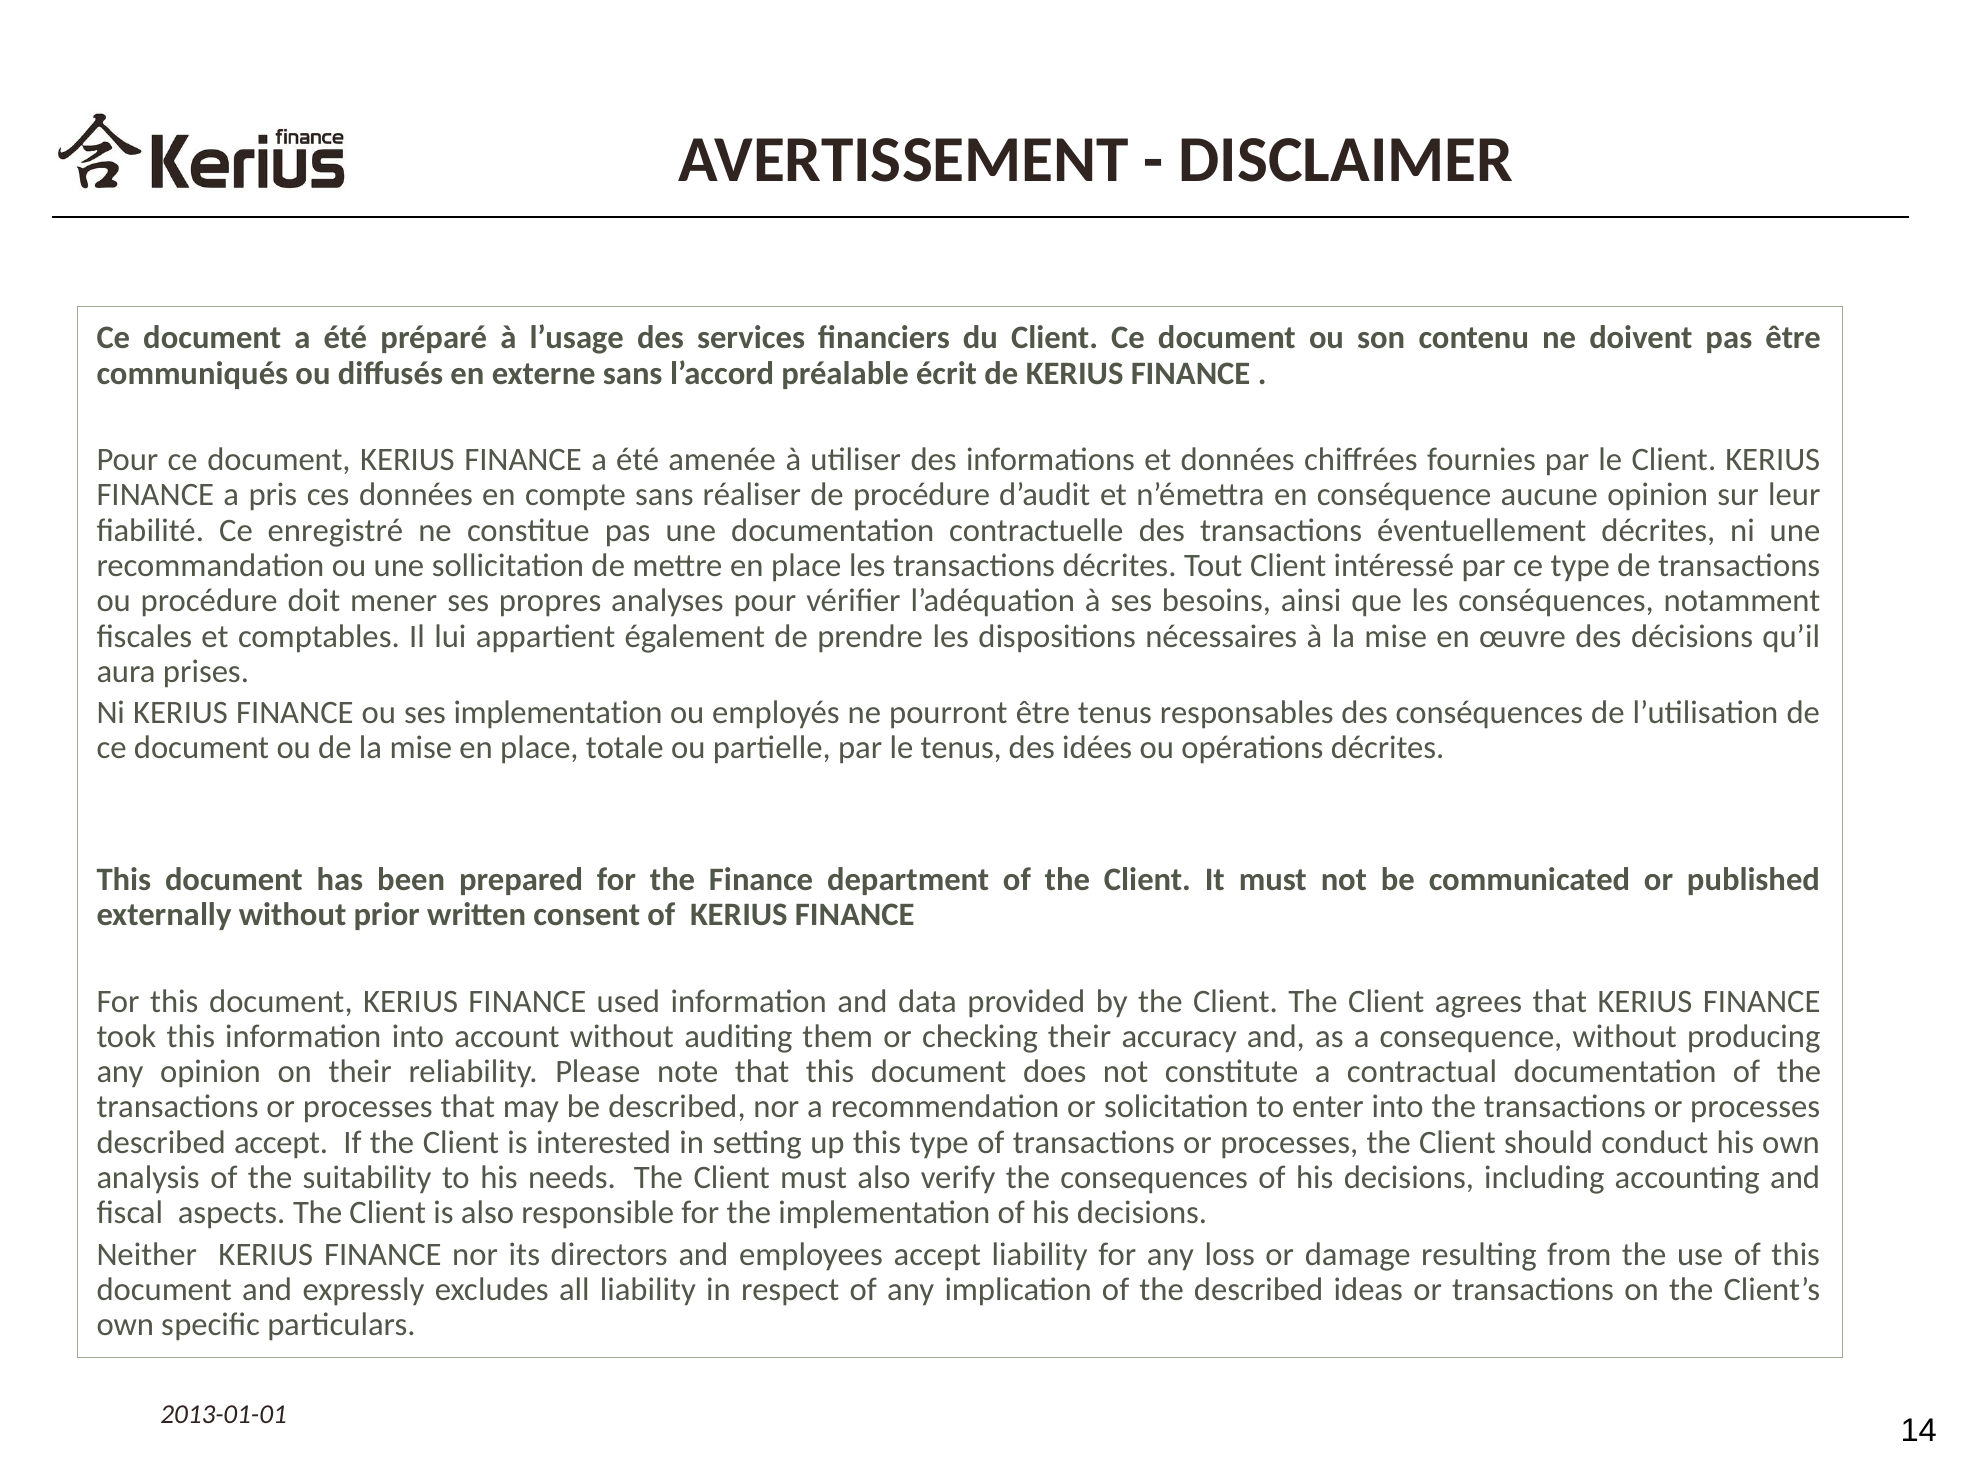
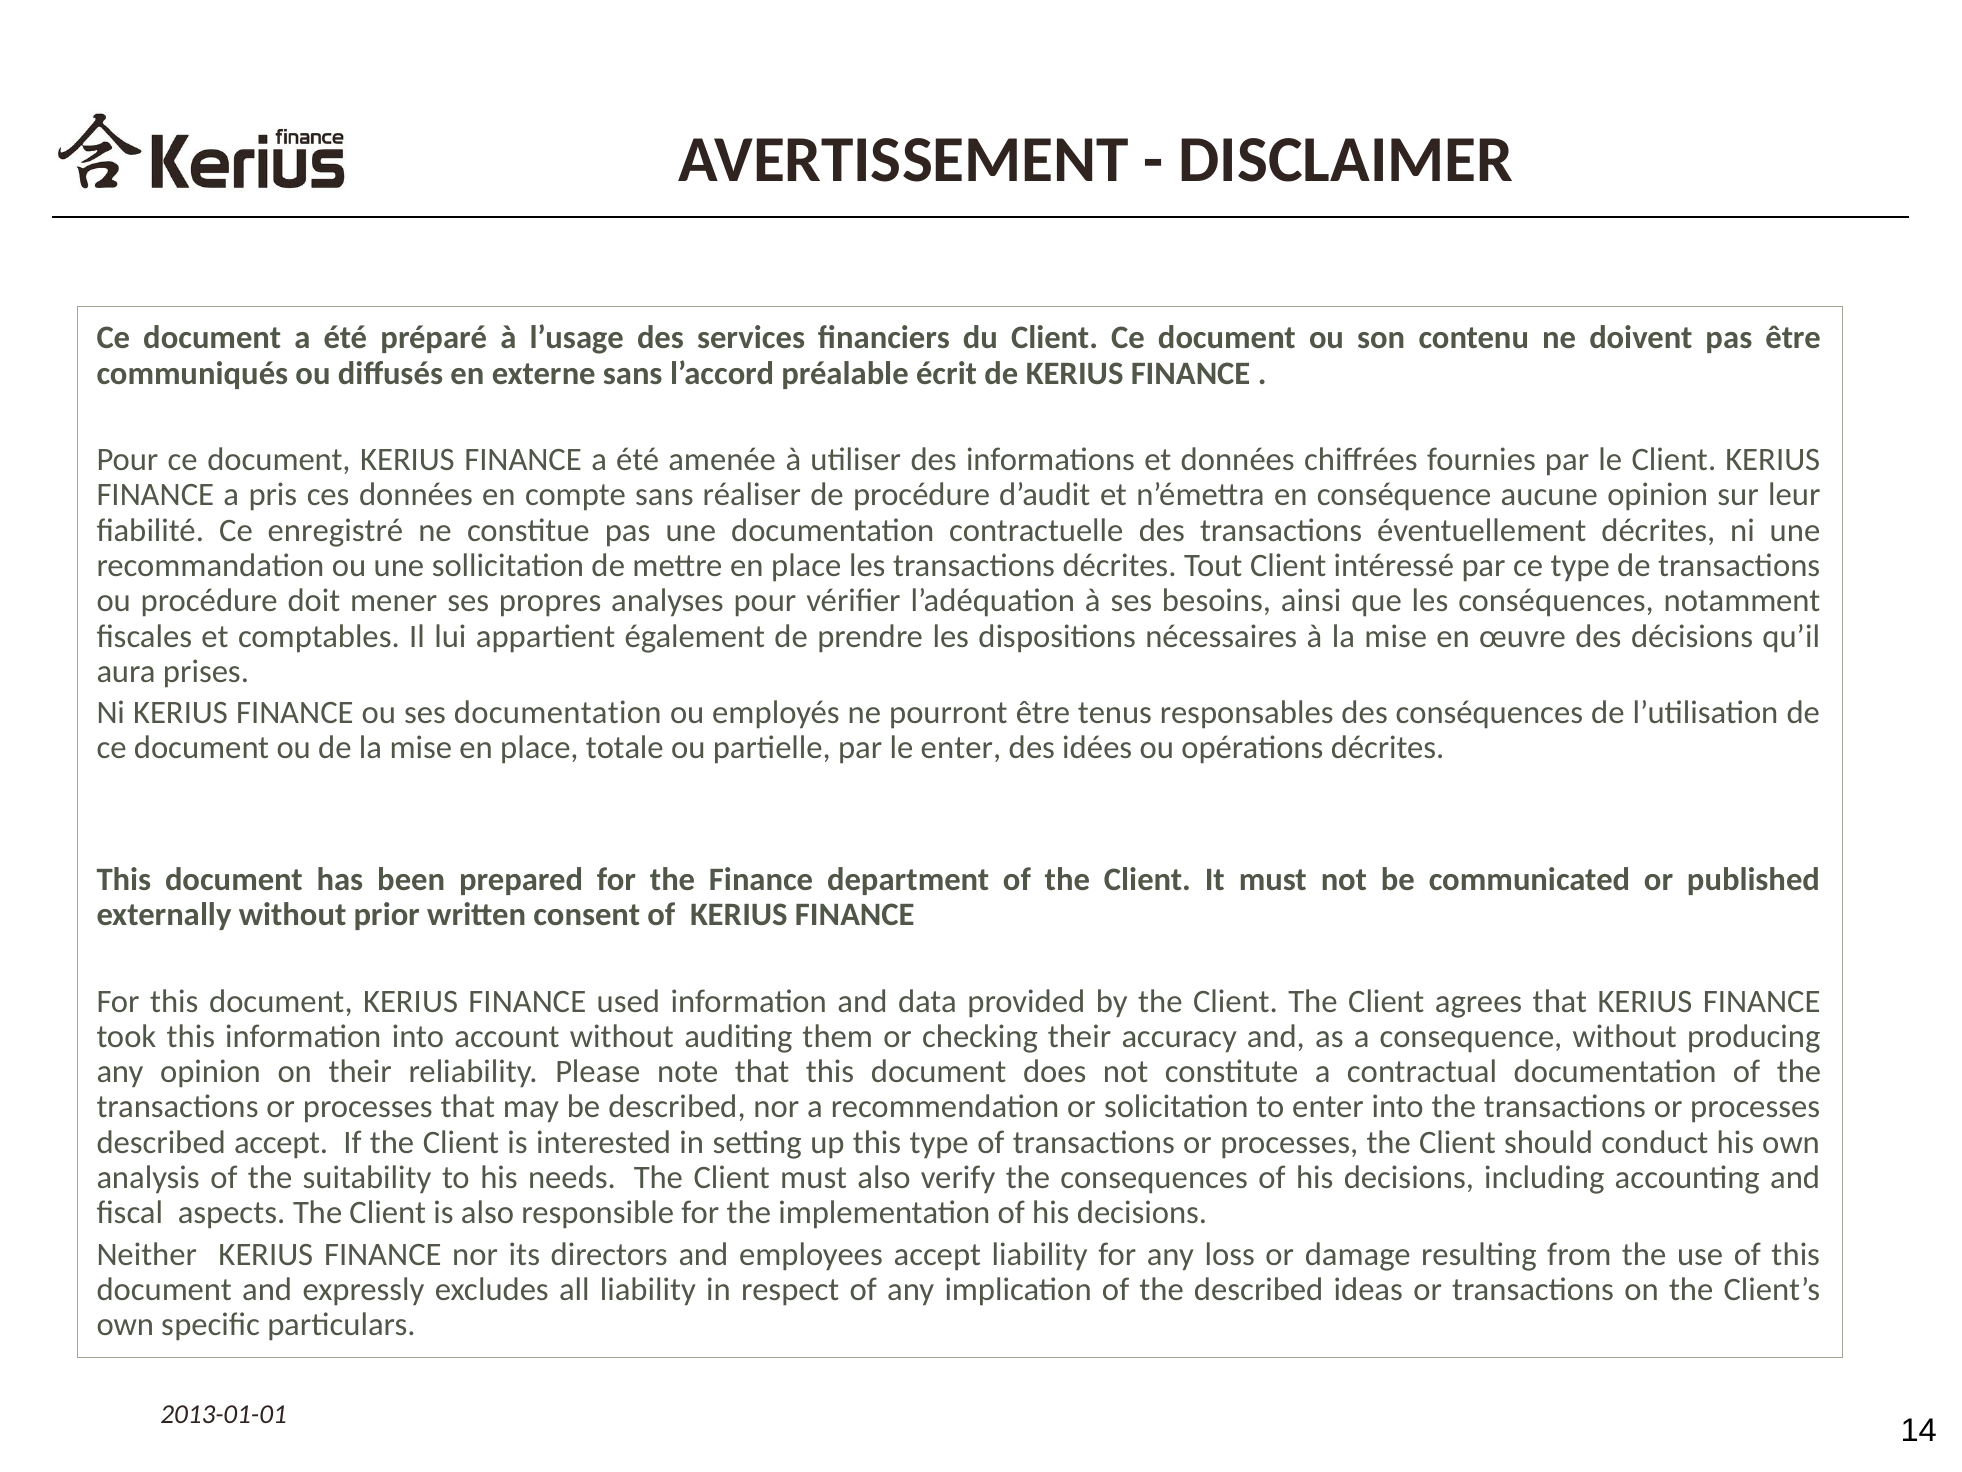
ses implementation: implementation -> documentation
le tenus: tenus -> enter
